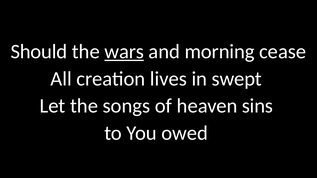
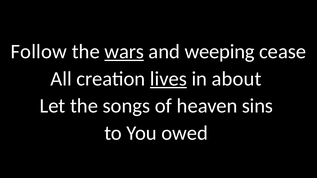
Should: Should -> Follow
morning: morning -> weeping
lives underline: none -> present
swept: swept -> about
